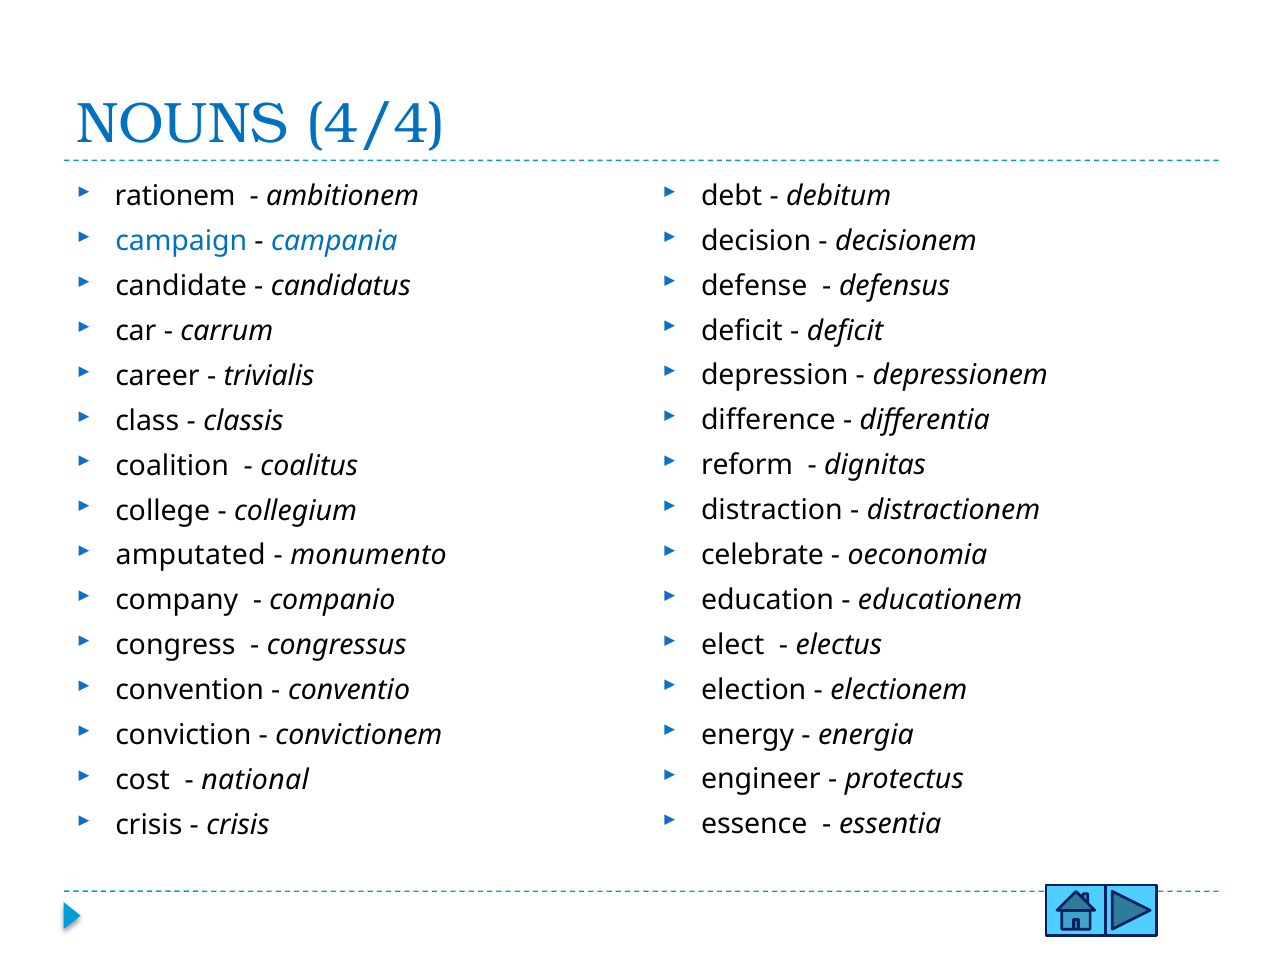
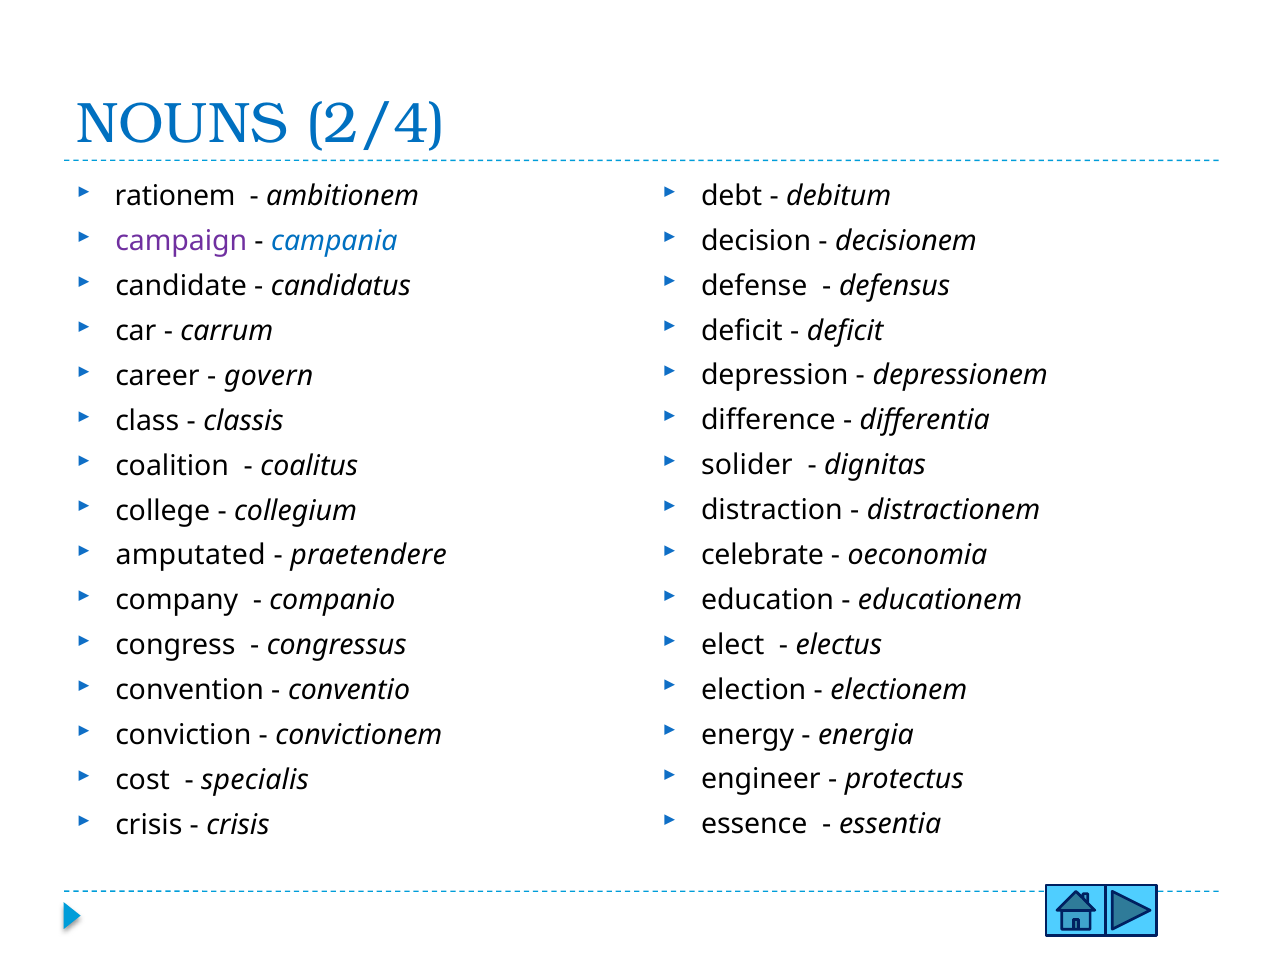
4/4: 4/4 -> 2/4
campaign colour: blue -> purple
trivialis: trivialis -> govern
reform: reform -> solider
monumento: monumento -> praetendere
national: national -> specialis
